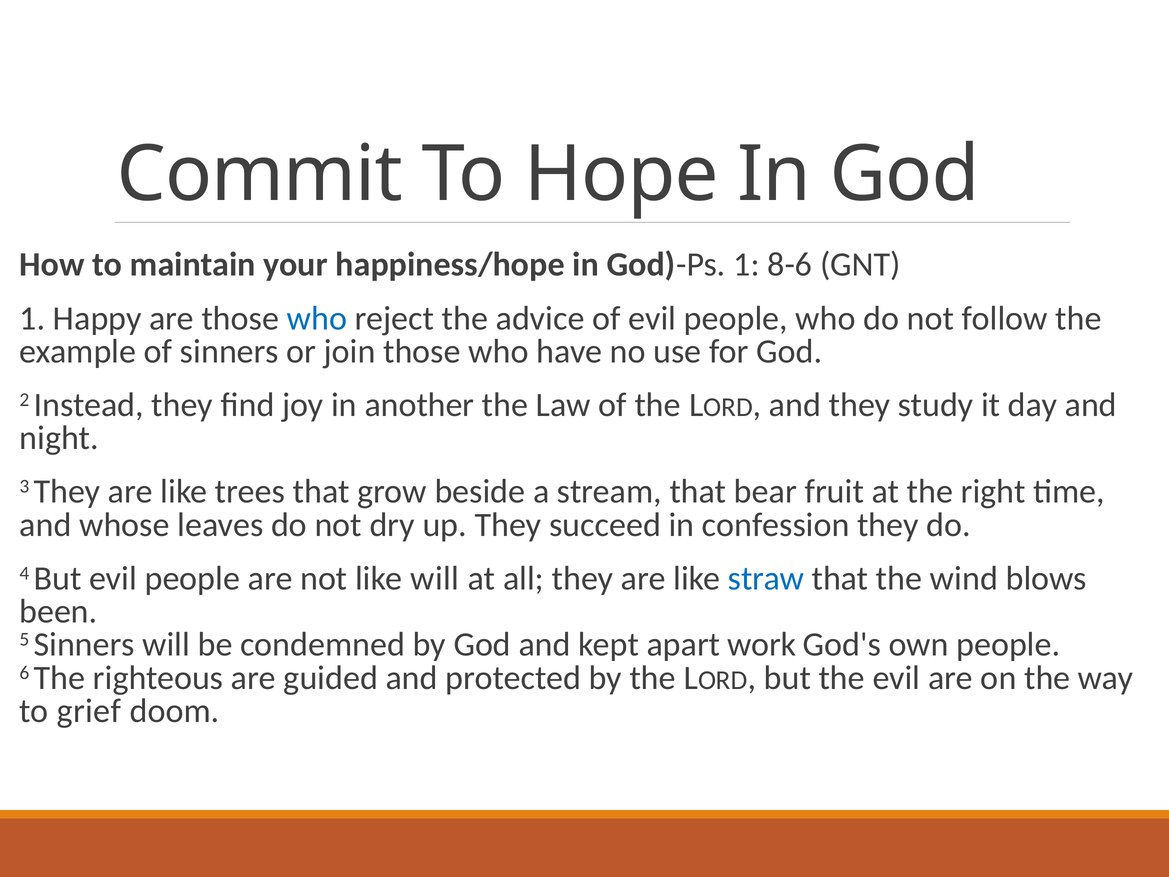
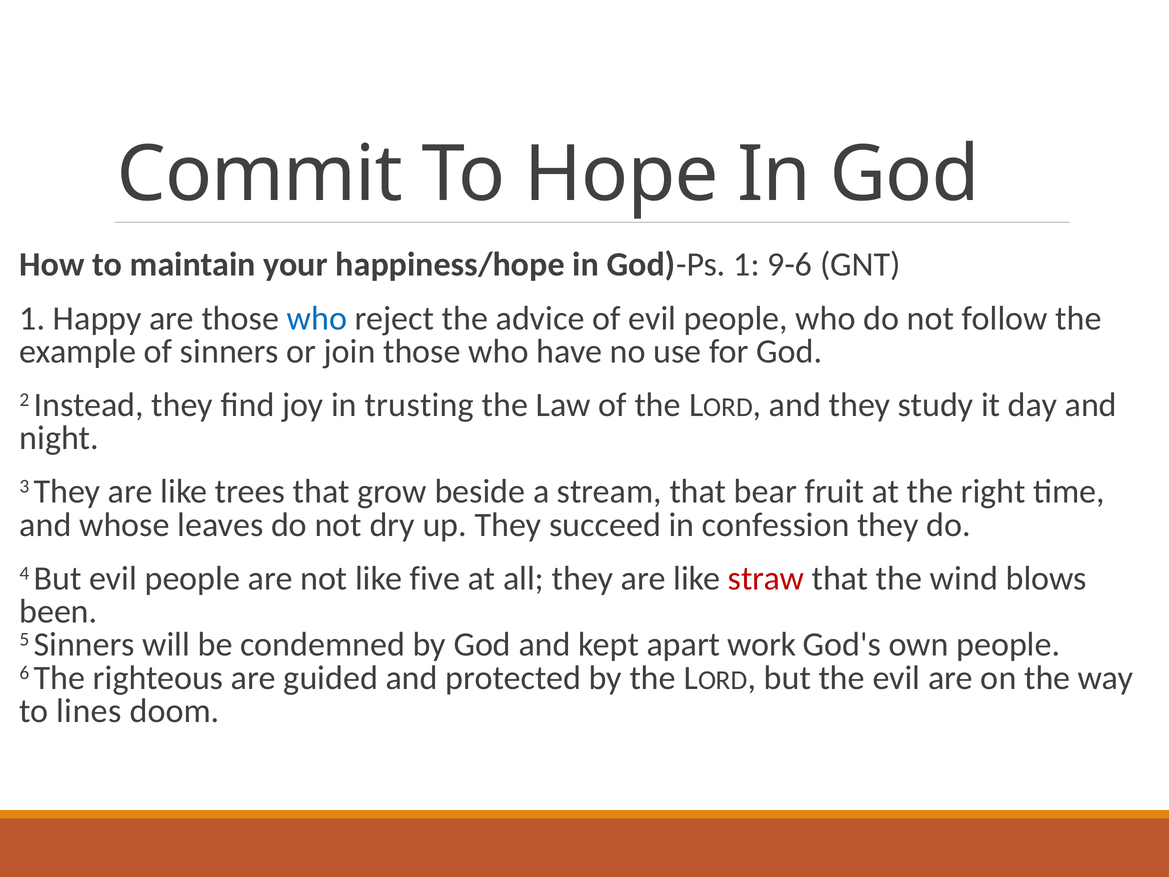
8-6: 8-6 -> 9-6
another: another -> trusting
like will: will -> five
straw colour: blue -> red
grief: grief -> lines
